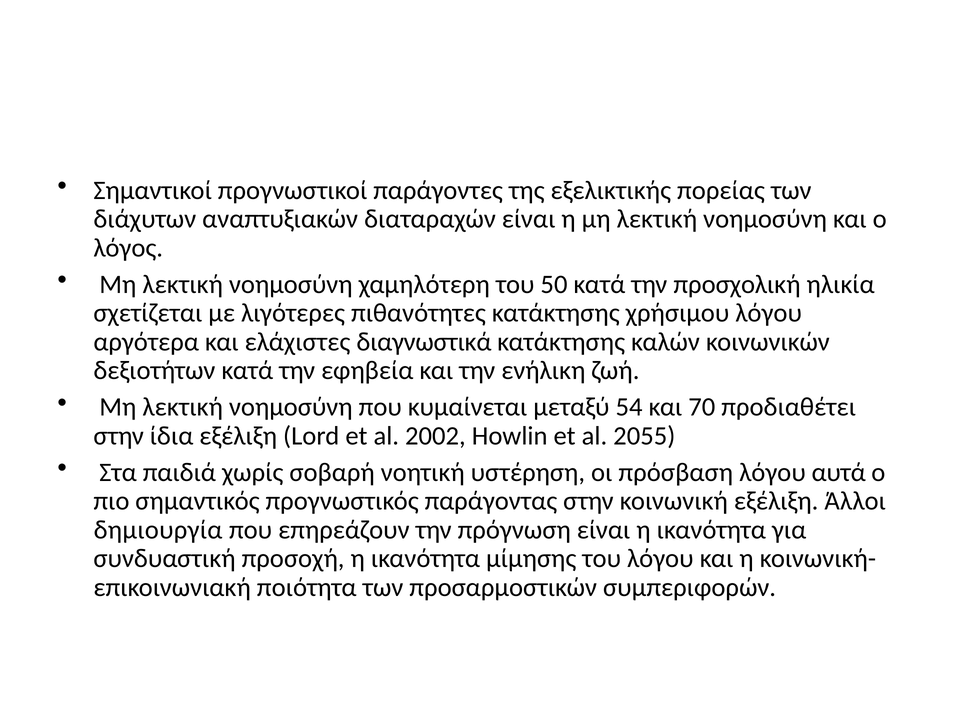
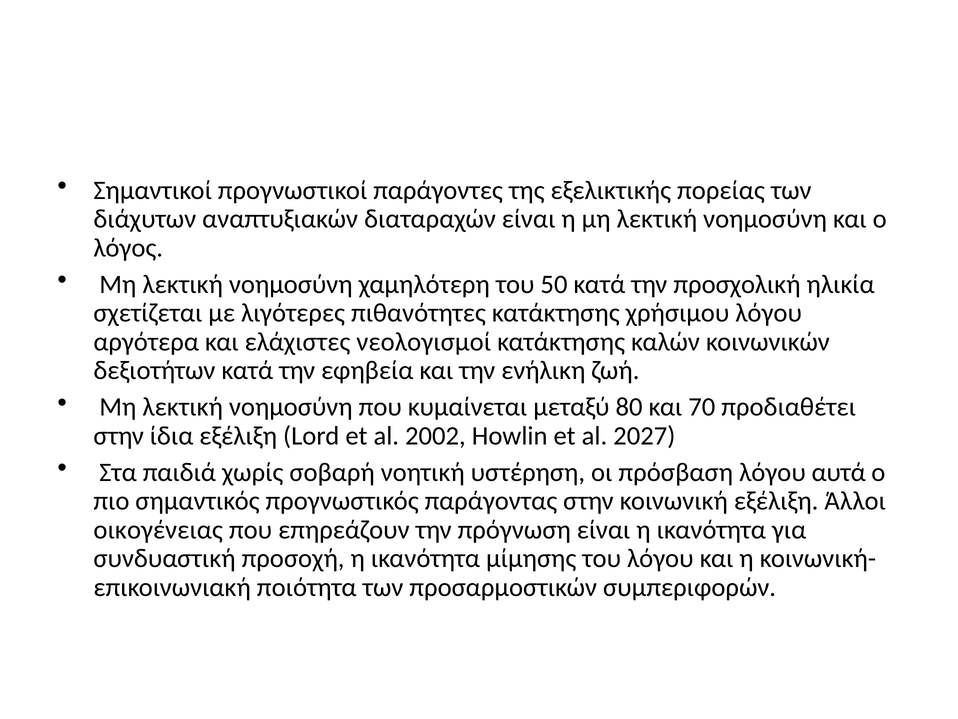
διαγνωστικά: διαγνωστικά -> νεολογισμοί
54: 54 -> 80
2055: 2055 -> 2027
δημιουργία: δημιουργία -> οικογένειας
